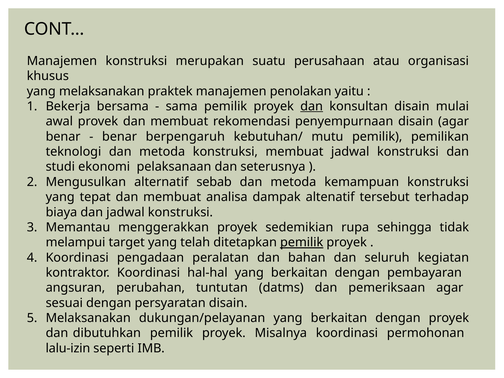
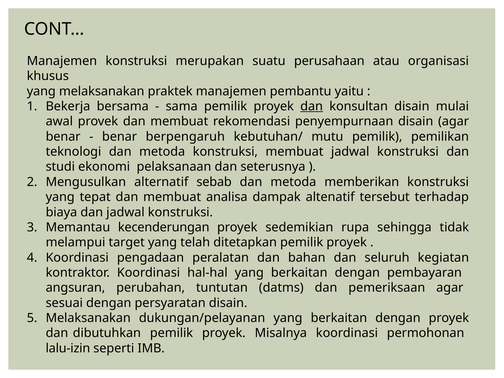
penolakan: penolakan -> pembantu
kemampuan: kemampuan -> memberikan
menggerakkan: menggerakkan -> kecenderungan
pemilik at (302, 242) underline: present -> none
